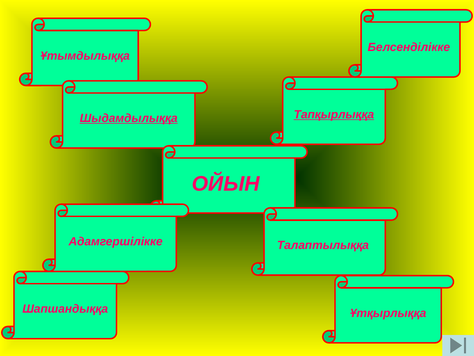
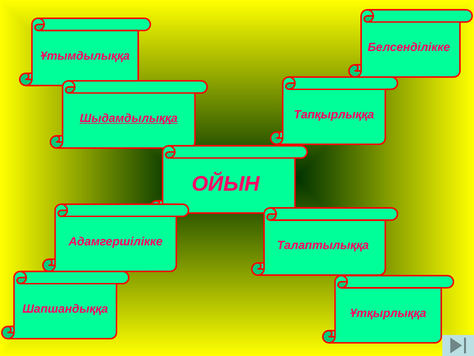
Тапқырлыққа underline: present -> none
